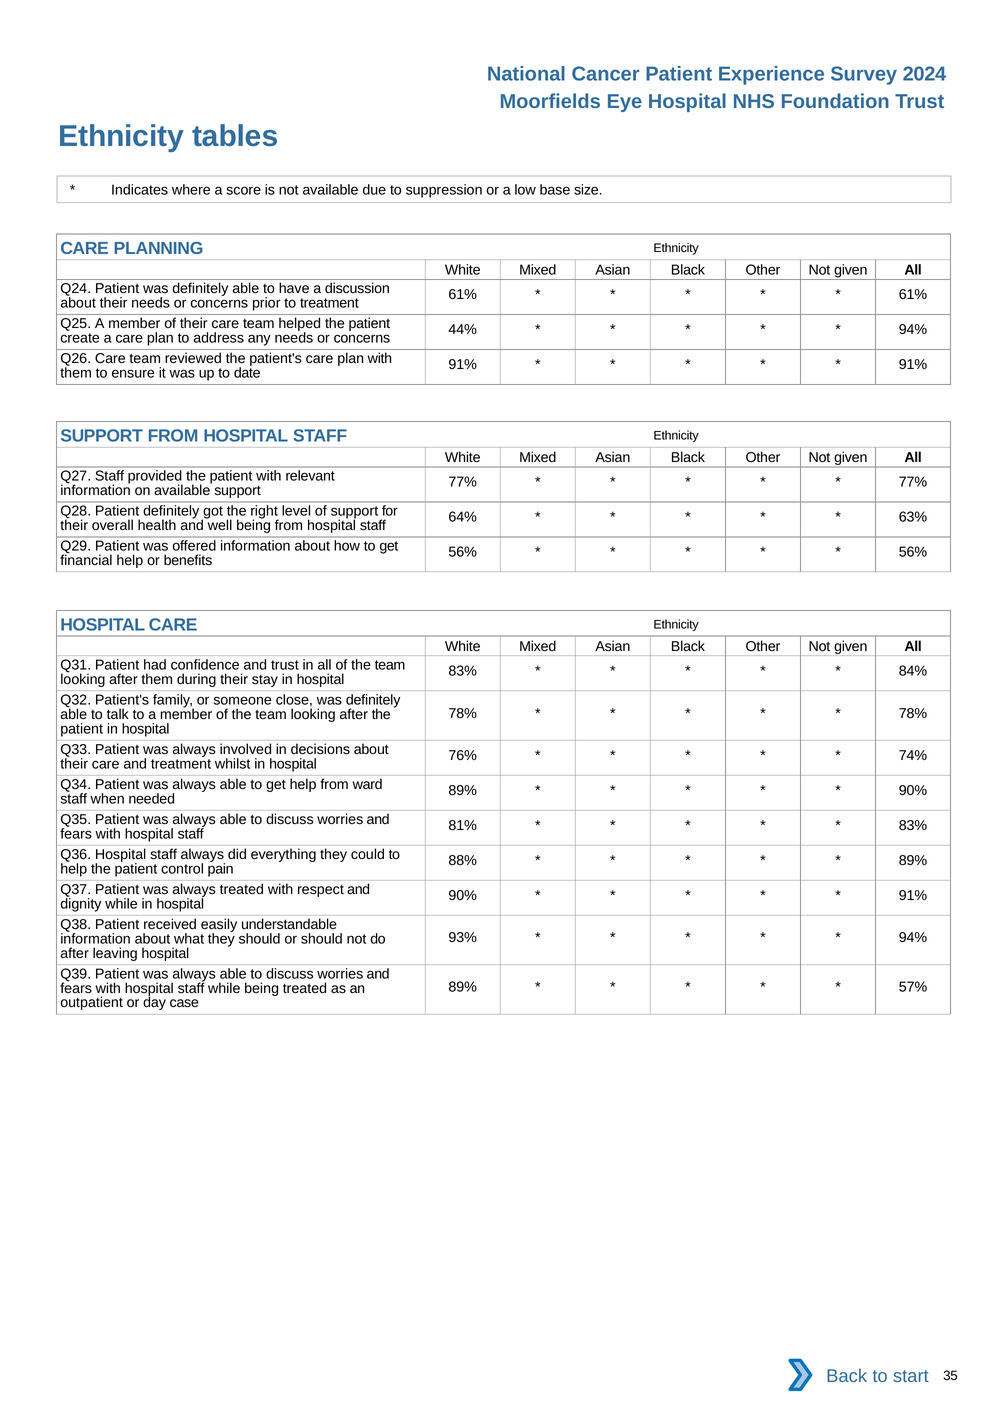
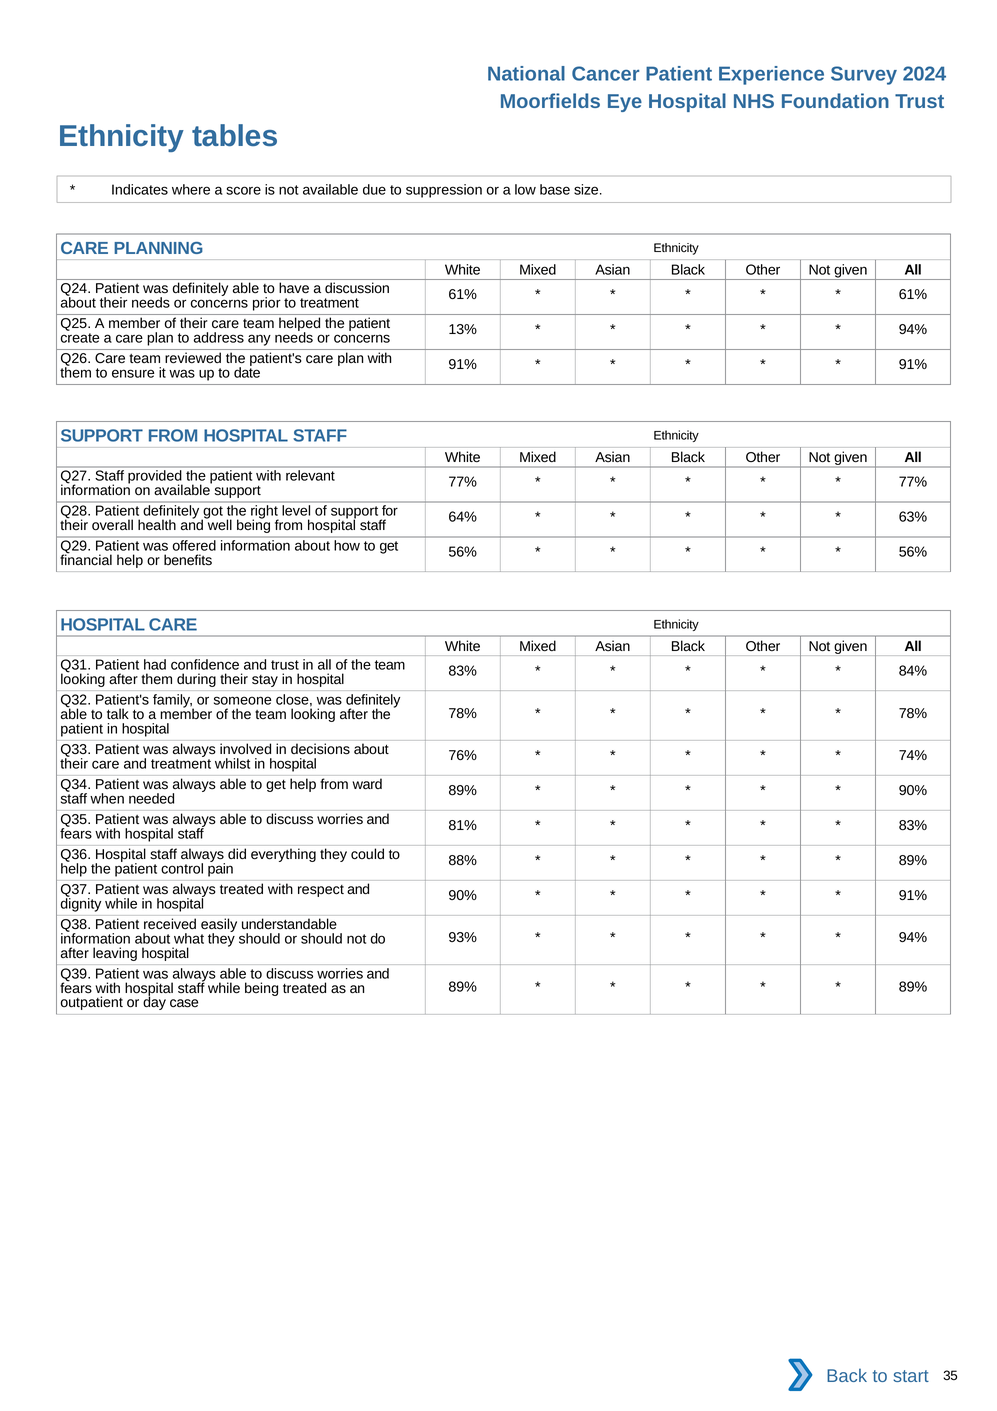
44%: 44% -> 13%
57% at (913, 987): 57% -> 89%
